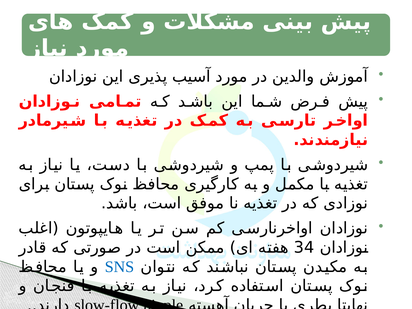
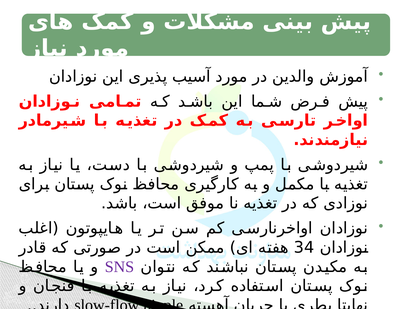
SNS colour: blue -> purple
